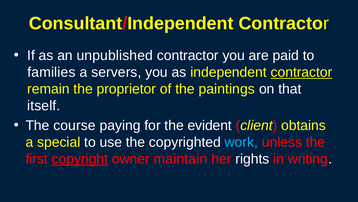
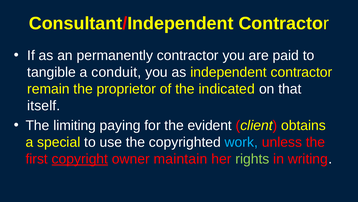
unpublished: unpublished -> permanently
families: families -> tangible
servers: servers -> conduit
contractor at (301, 72) underline: present -> none
paintings: paintings -> indicated
course: course -> limiting
rights colour: white -> light green
